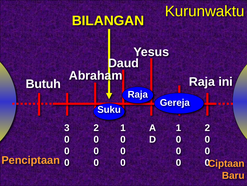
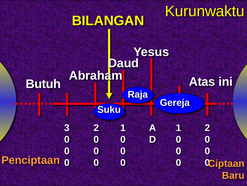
Raja at (202, 82): Raja -> Atas
